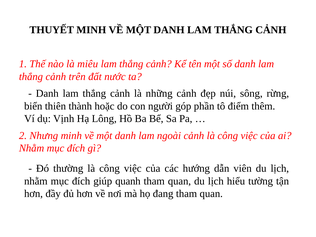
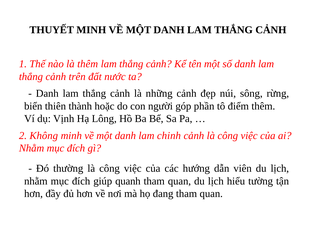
là miêu: miêu -> thêm
Nhưng: Nhưng -> Không
ngoài: ngoài -> chinh
